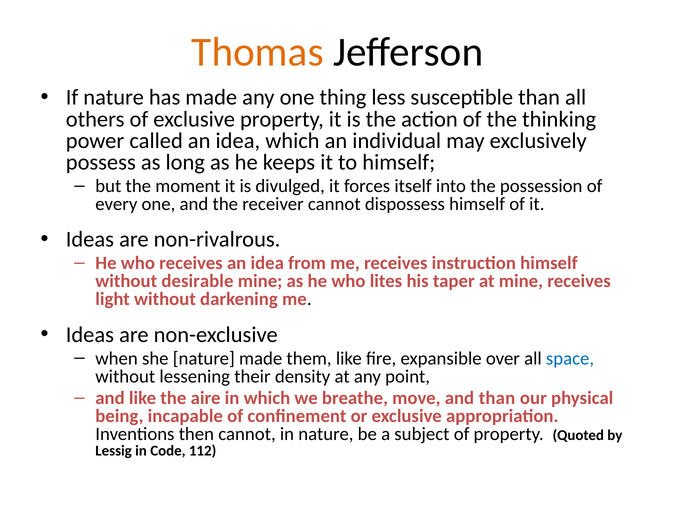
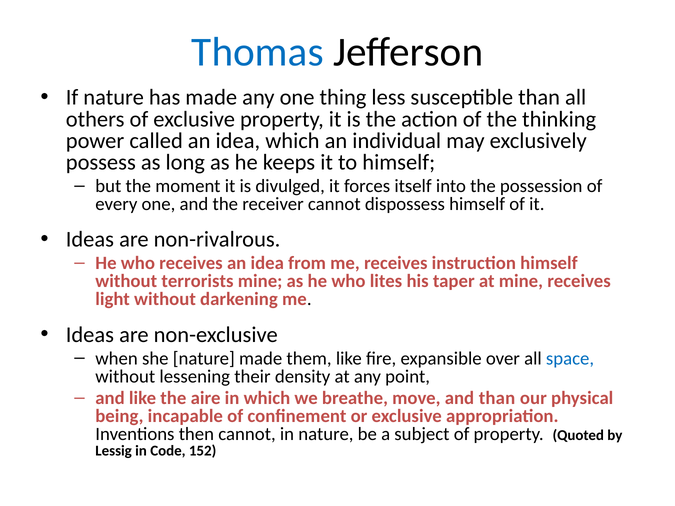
Thomas colour: orange -> blue
desirable: desirable -> terrorists
112: 112 -> 152
